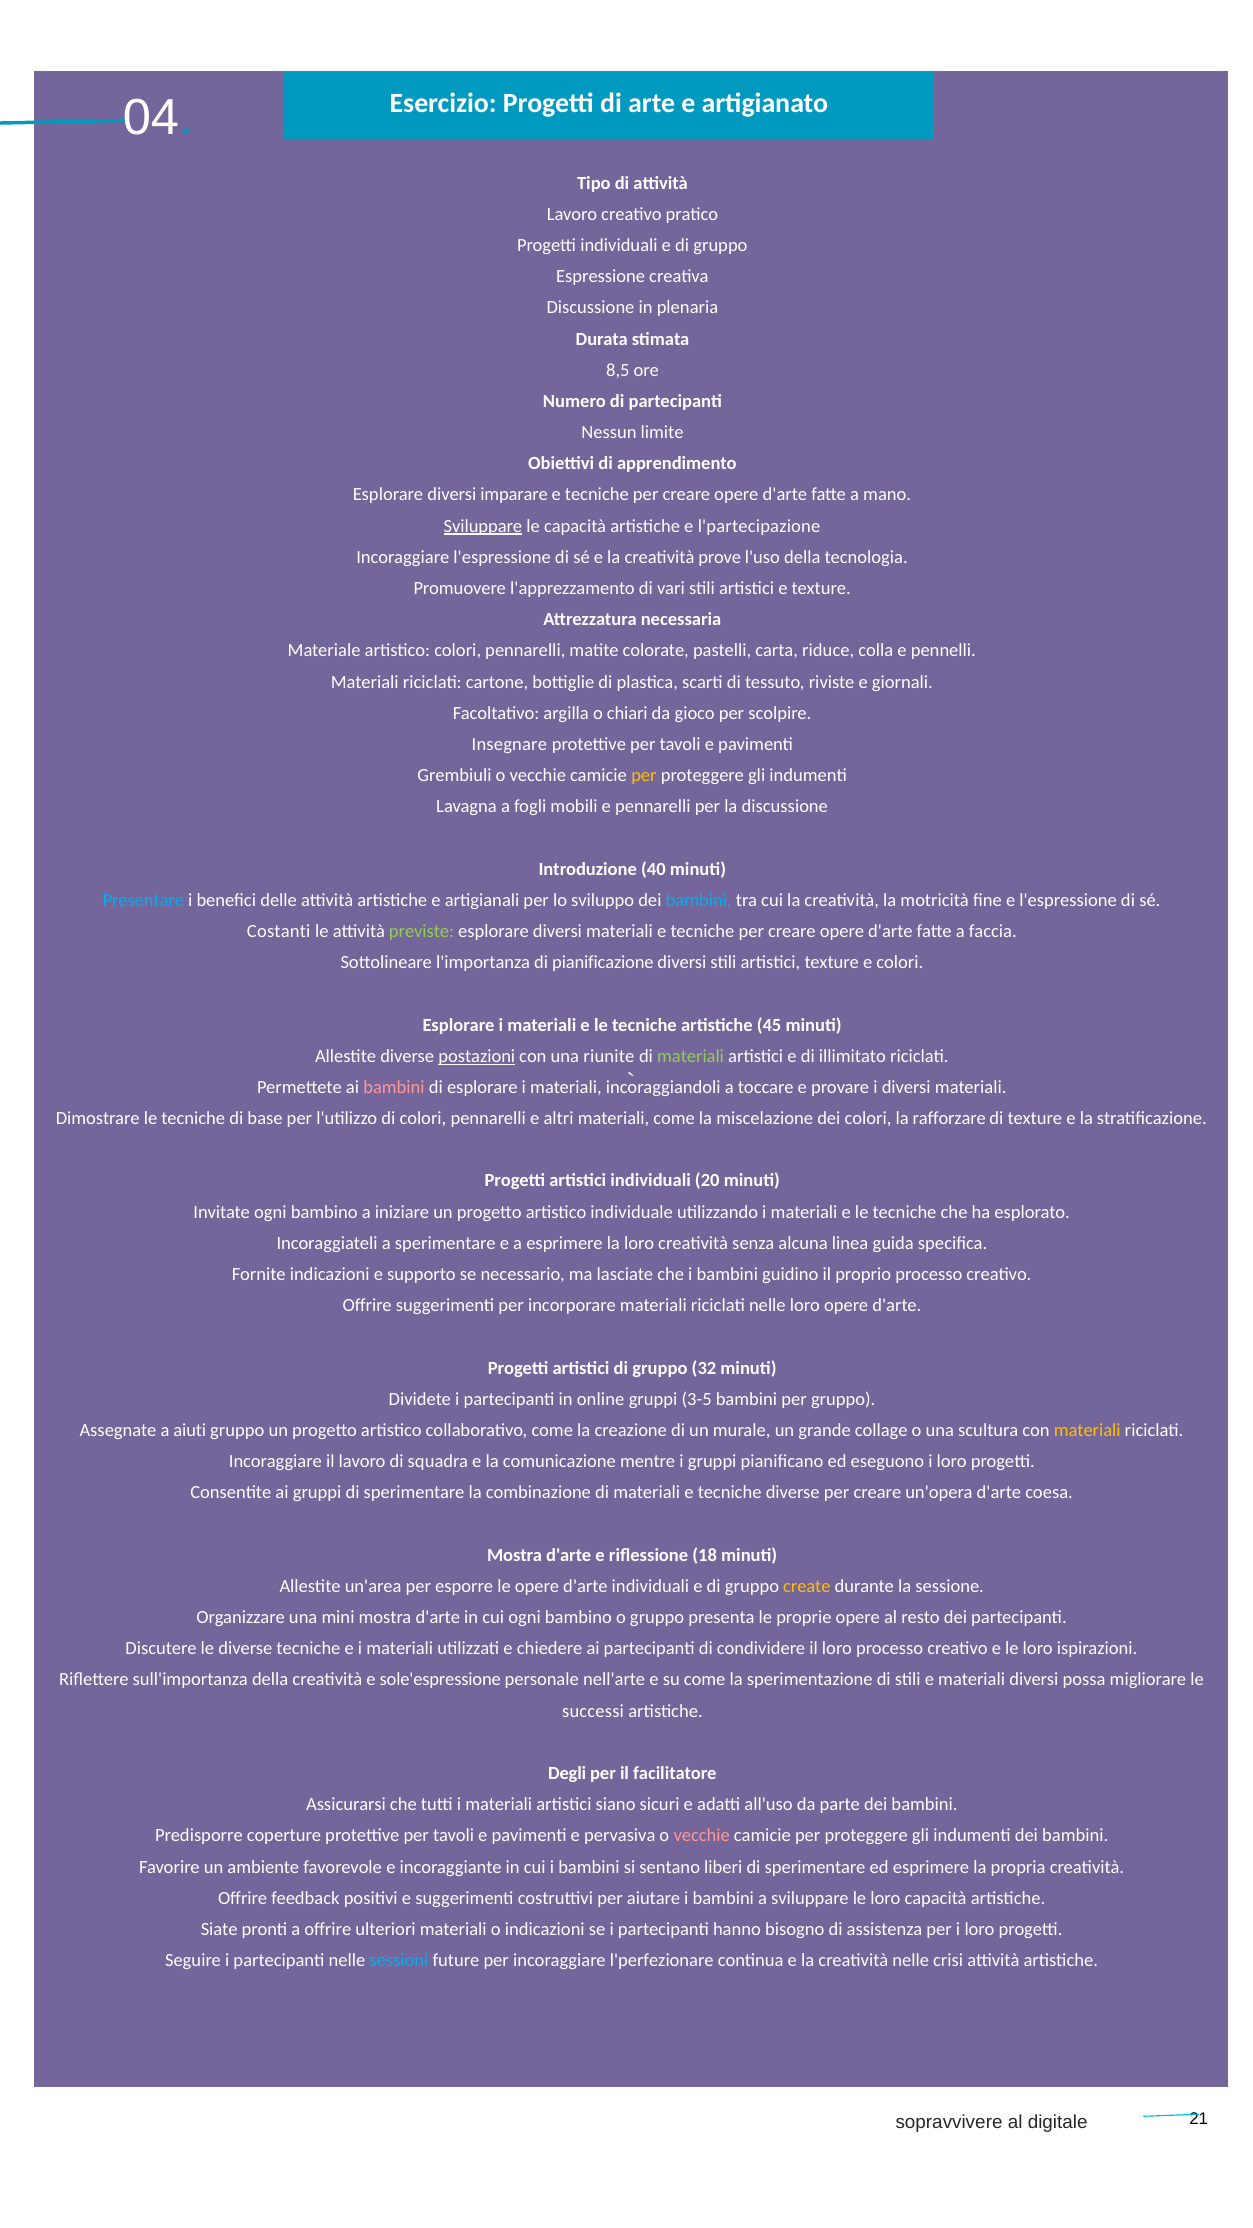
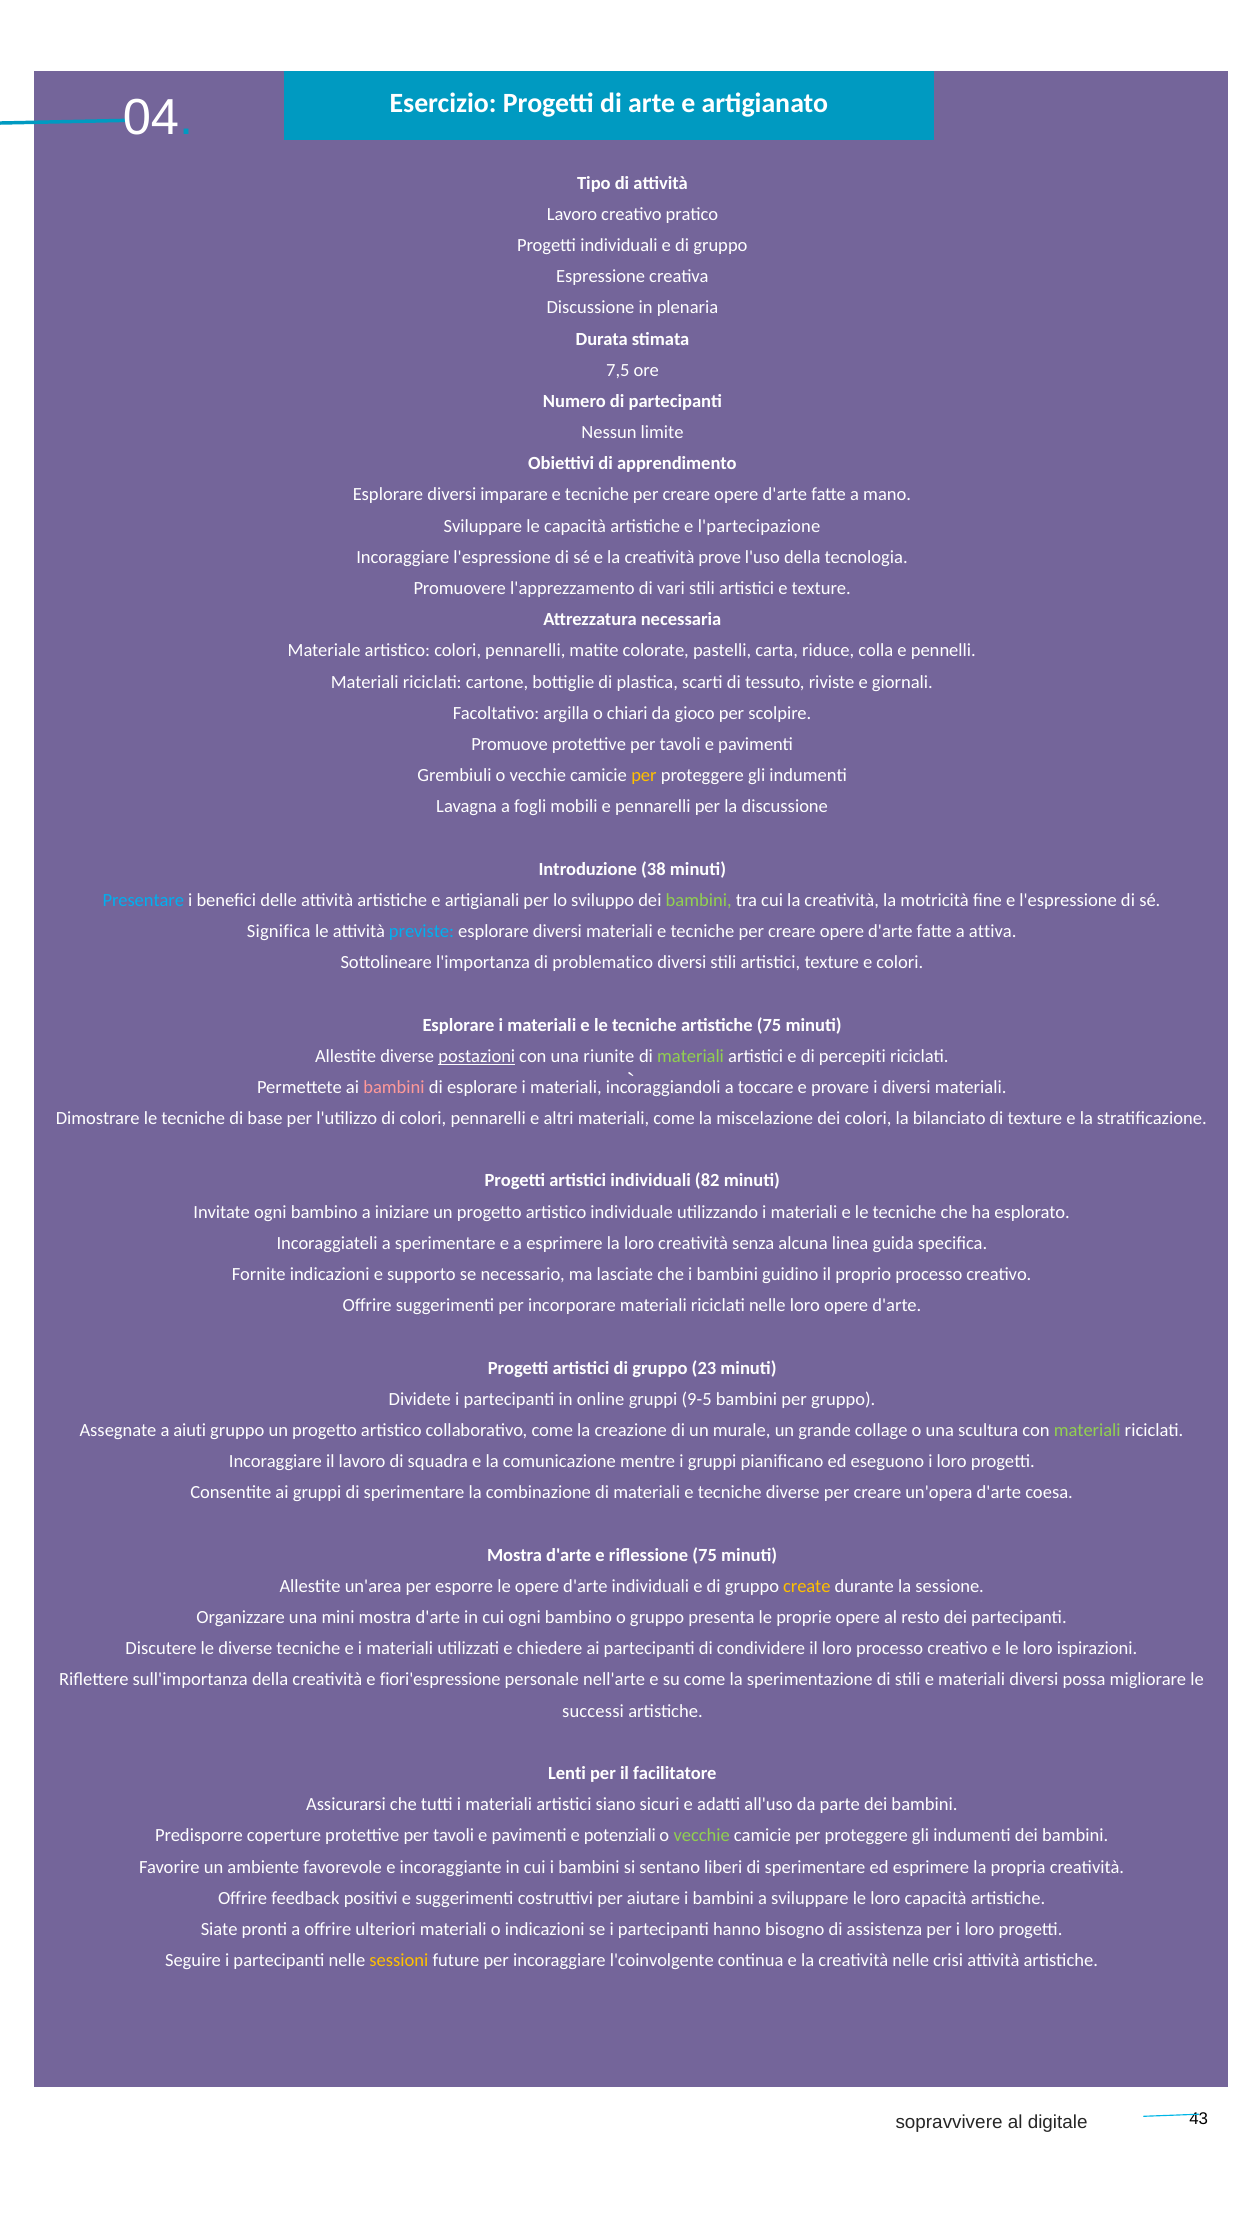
8,5: 8,5 -> 7,5
Sviluppare at (483, 526) underline: present -> none
Insegnare: Insegnare -> Promuove
40: 40 -> 38
bambini at (699, 900) colour: light blue -> light green
Costanti: Costanti -> Significa
previste colour: light green -> light blue
faccia: faccia -> attiva
pianificazione: pianificazione -> problematico
artistiche 45: 45 -> 75
illimitato: illimitato -> percepiti
rafforzare: rafforzare -> bilanciato
20: 20 -> 82
gruppo 32: 32 -> 23
3-5: 3-5 -> 9-5
materiali at (1087, 1430) colour: yellow -> light green
riflessione 18: 18 -> 75
sole'espressione: sole'espressione -> fiori'espressione
Degli: Degli -> Lenti
pervasiva: pervasiva -> potenziali
vecchie at (702, 1835) colour: pink -> light green
sessioni colour: light blue -> yellow
l'perfezionare: l'perfezionare -> l'coinvolgente
21: 21 -> 43
